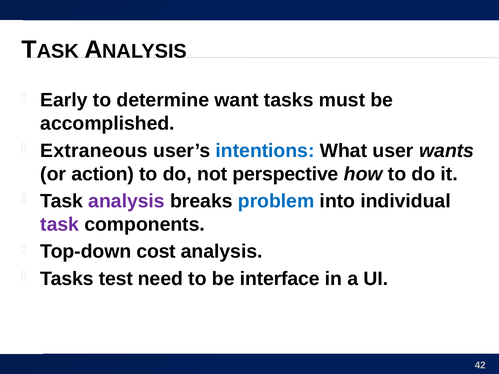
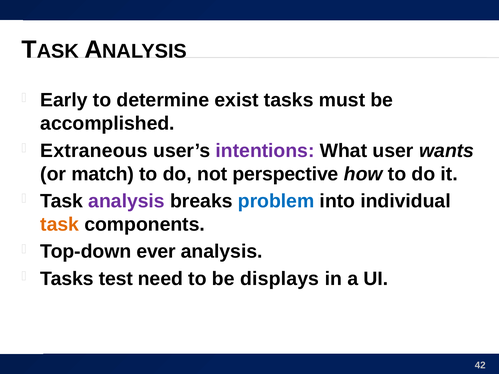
want: want -> exist
intentions colour: blue -> purple
action: action -> match
task at (60, 225) colour: purple -> orange
cost: cost -> ever
interface: interface -> displays
